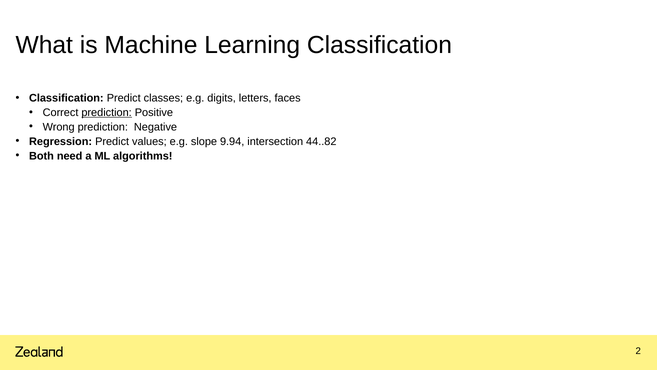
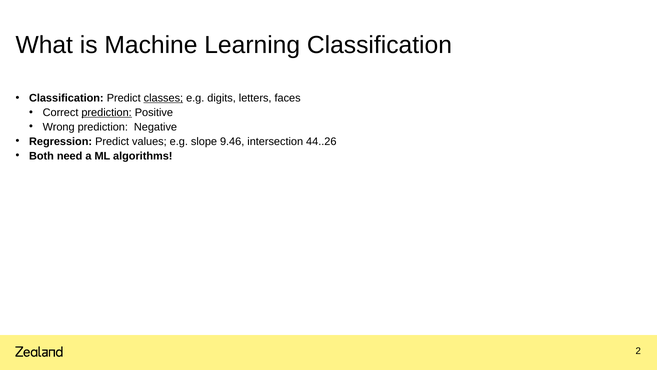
classes underline: none -> present
9.94: 9.94 -> 9.46
44..82: 44..82 -> 44..26
